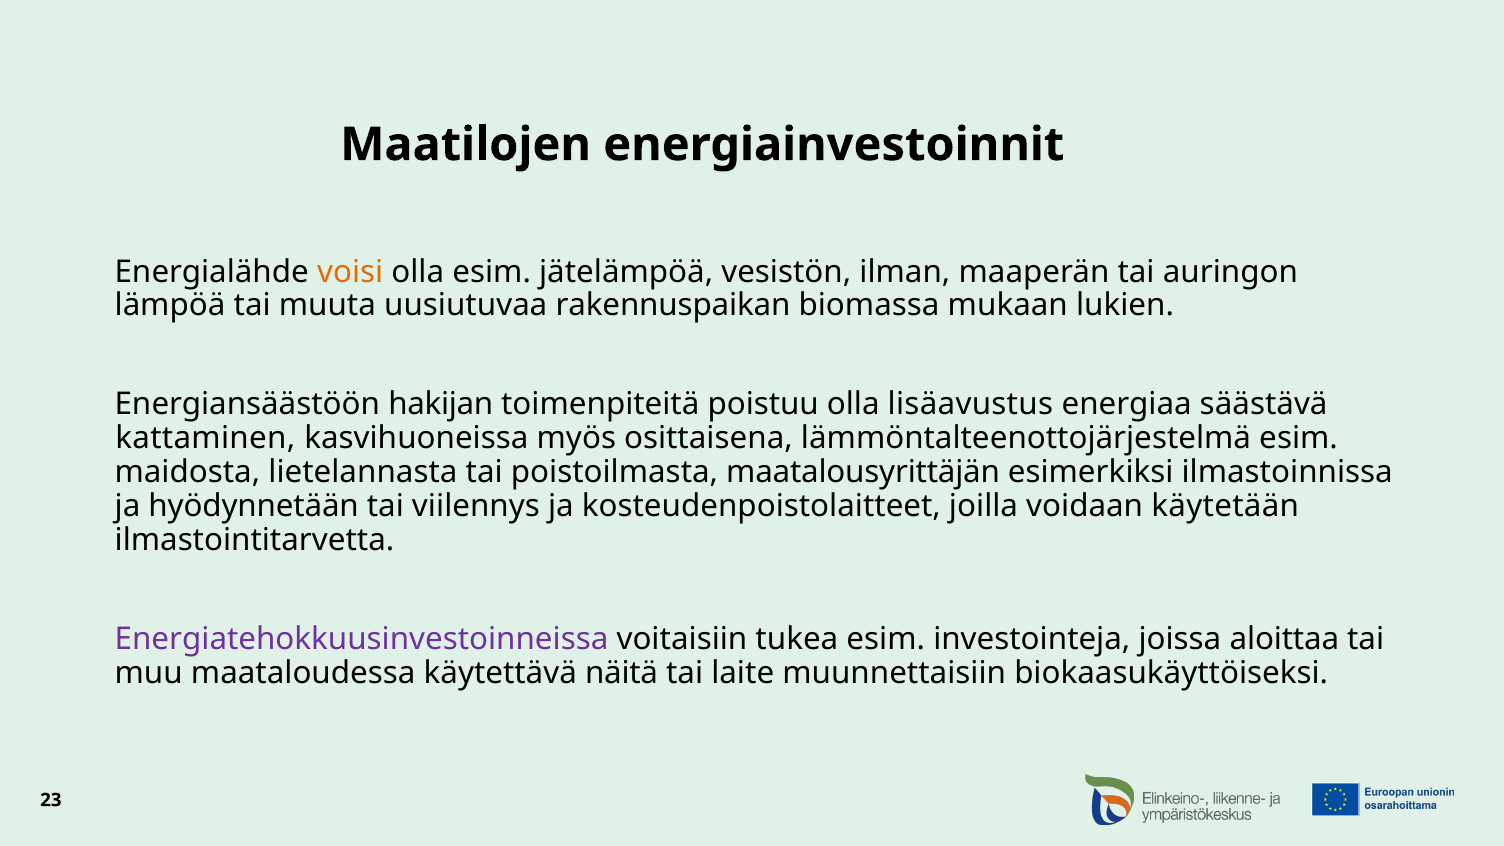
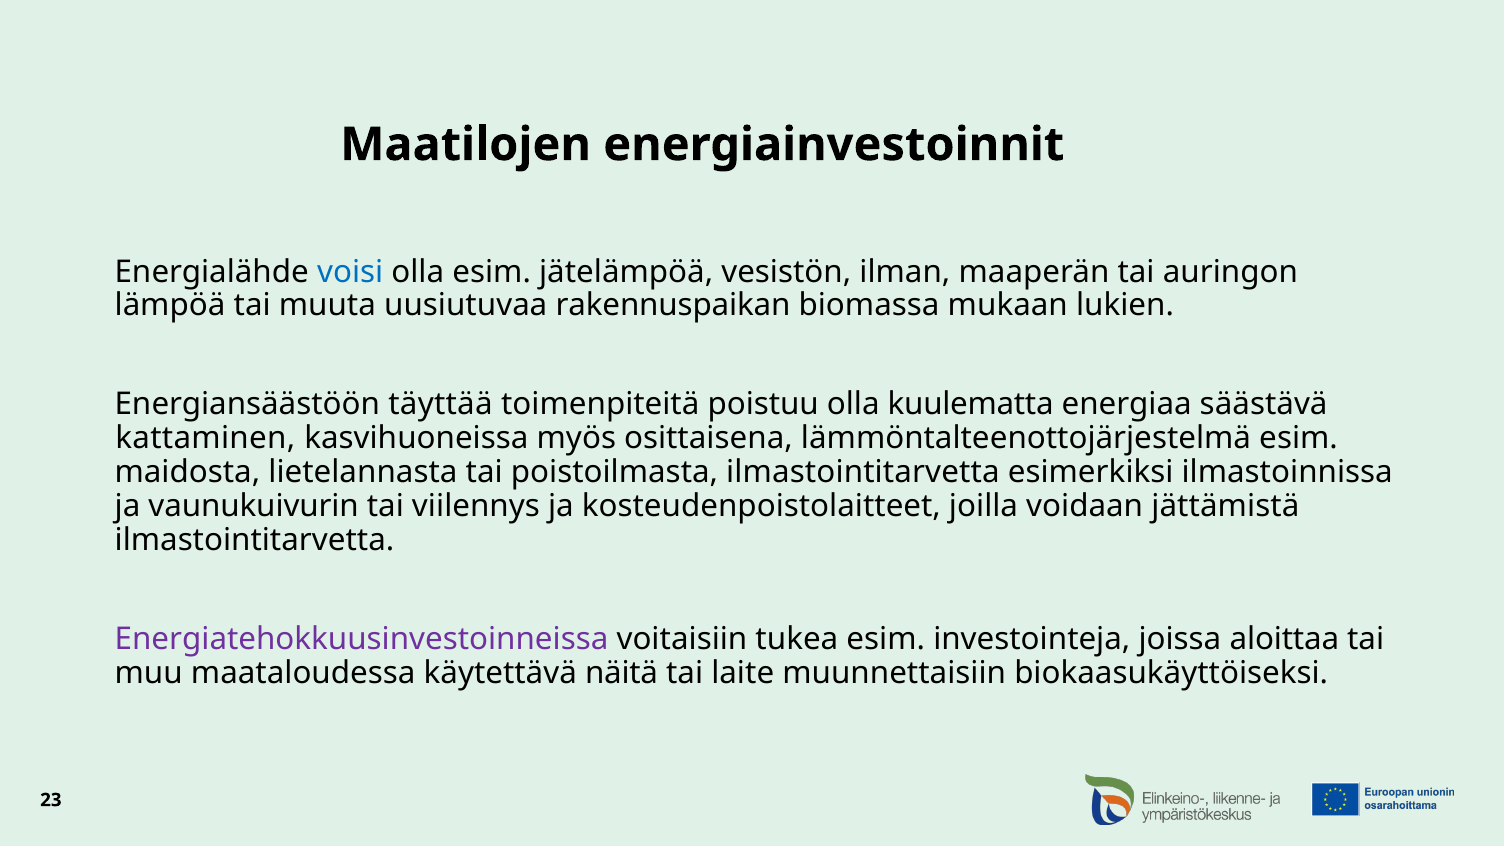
voisi colour: orange -> blue
hakijan: hakijan -> täyttää
lisäavustus: lisäavustus -> kuulematta
poistoilmasta maatalousyrittäjän: maatalousyrittäjän -> ilmastointitarvetta
hyödynnetään: hyödynnetään -> vaunukuivurin
käytetään: käytetään -> jättämistä
